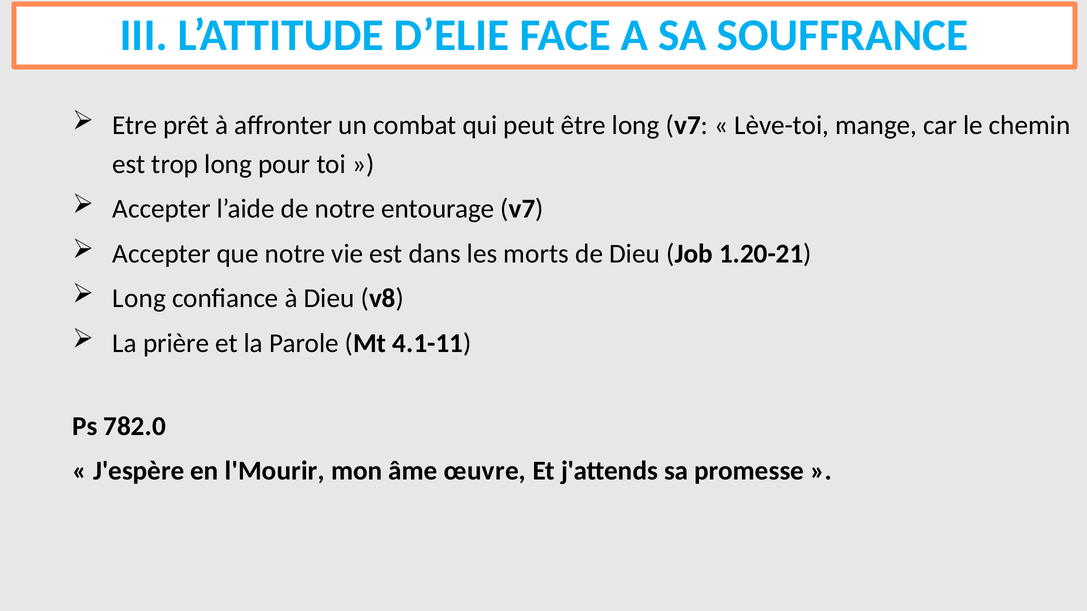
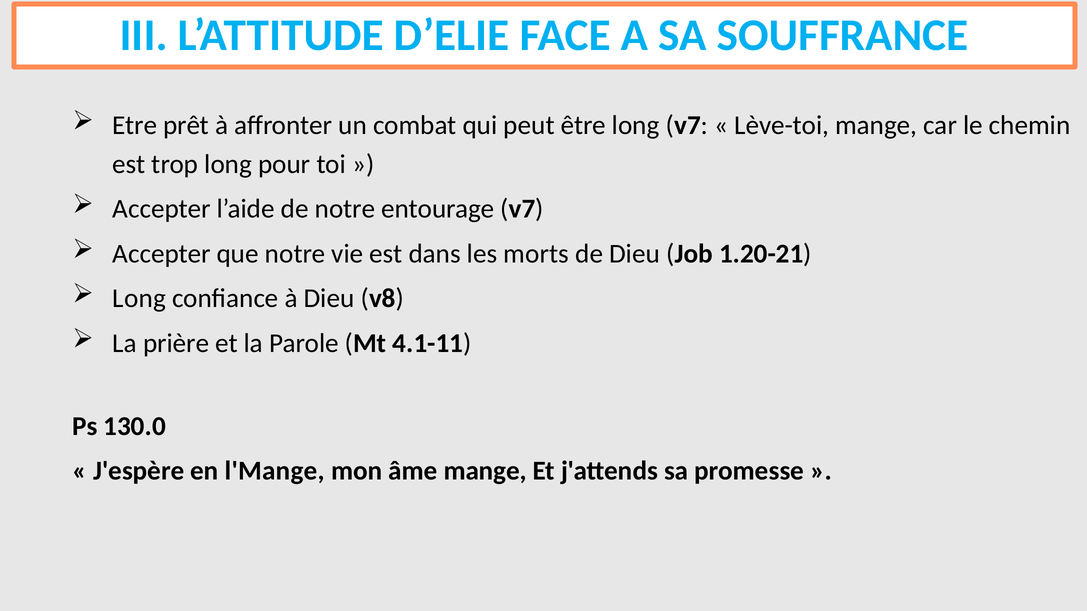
782.0: 782.0 -> 130.0
l'Mourir: l'Mourir -> l'Mange
âme œuvre: œuvre -> mange
